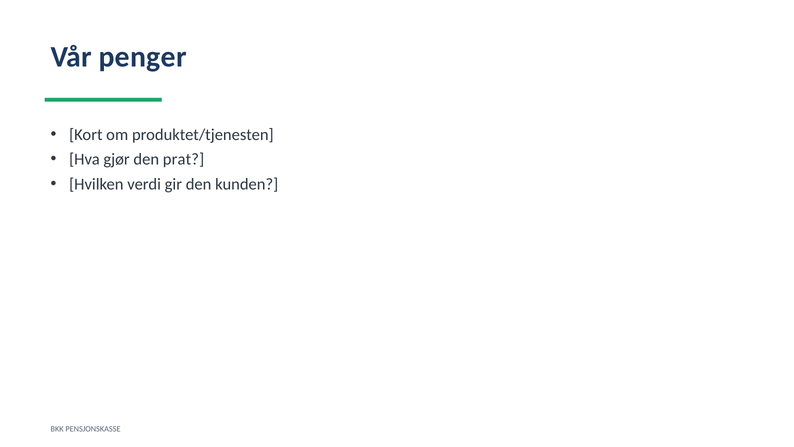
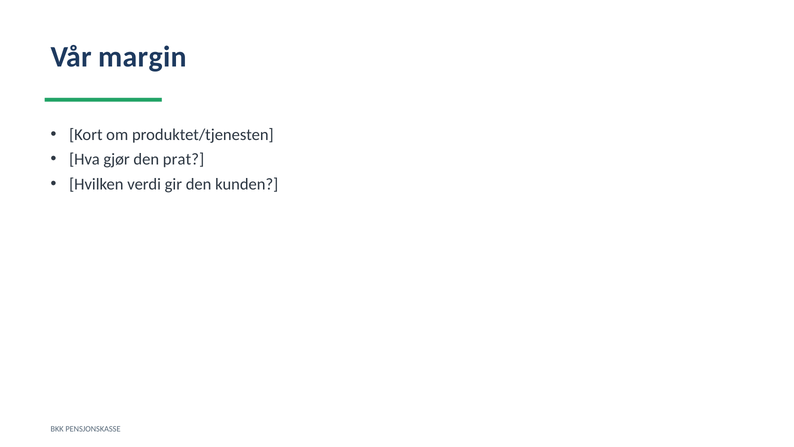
penger: penger -> margin
